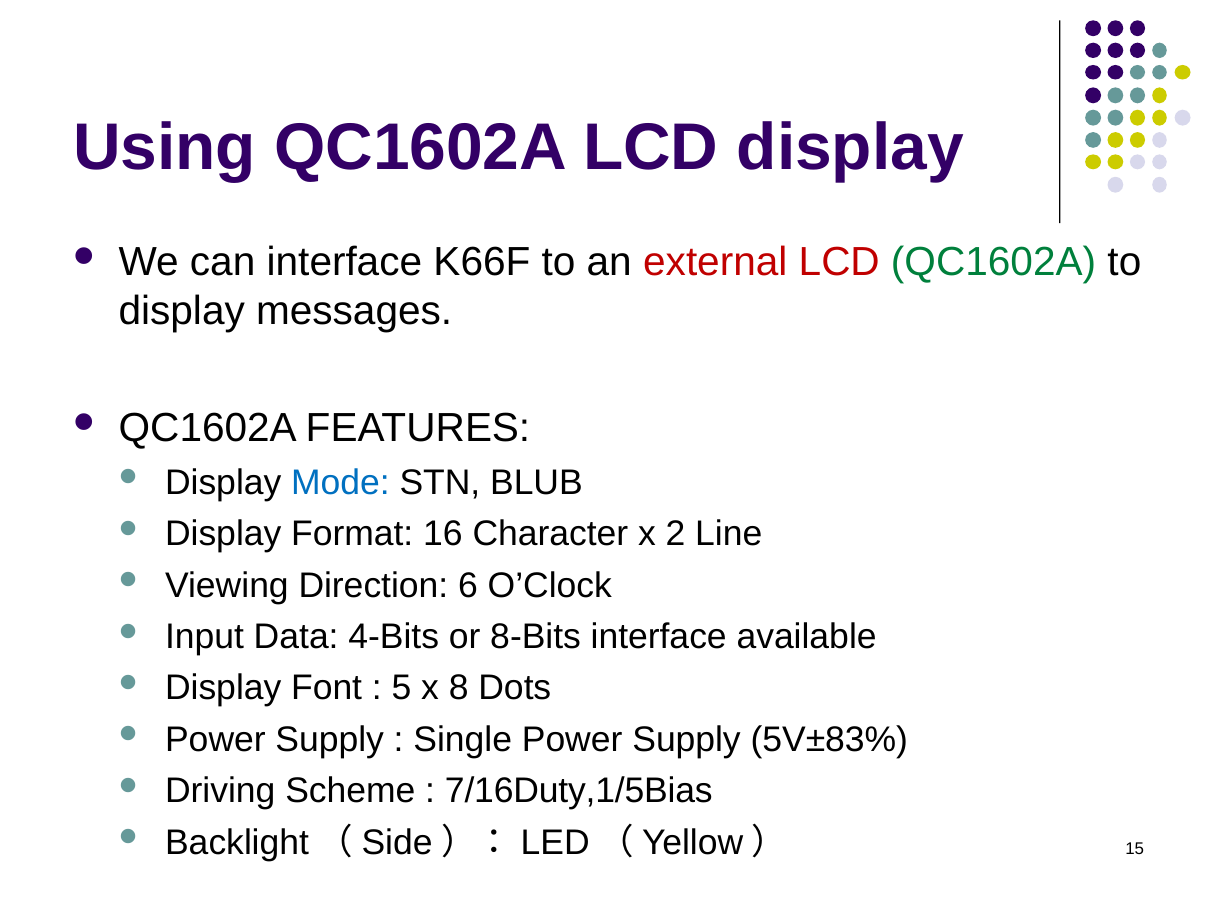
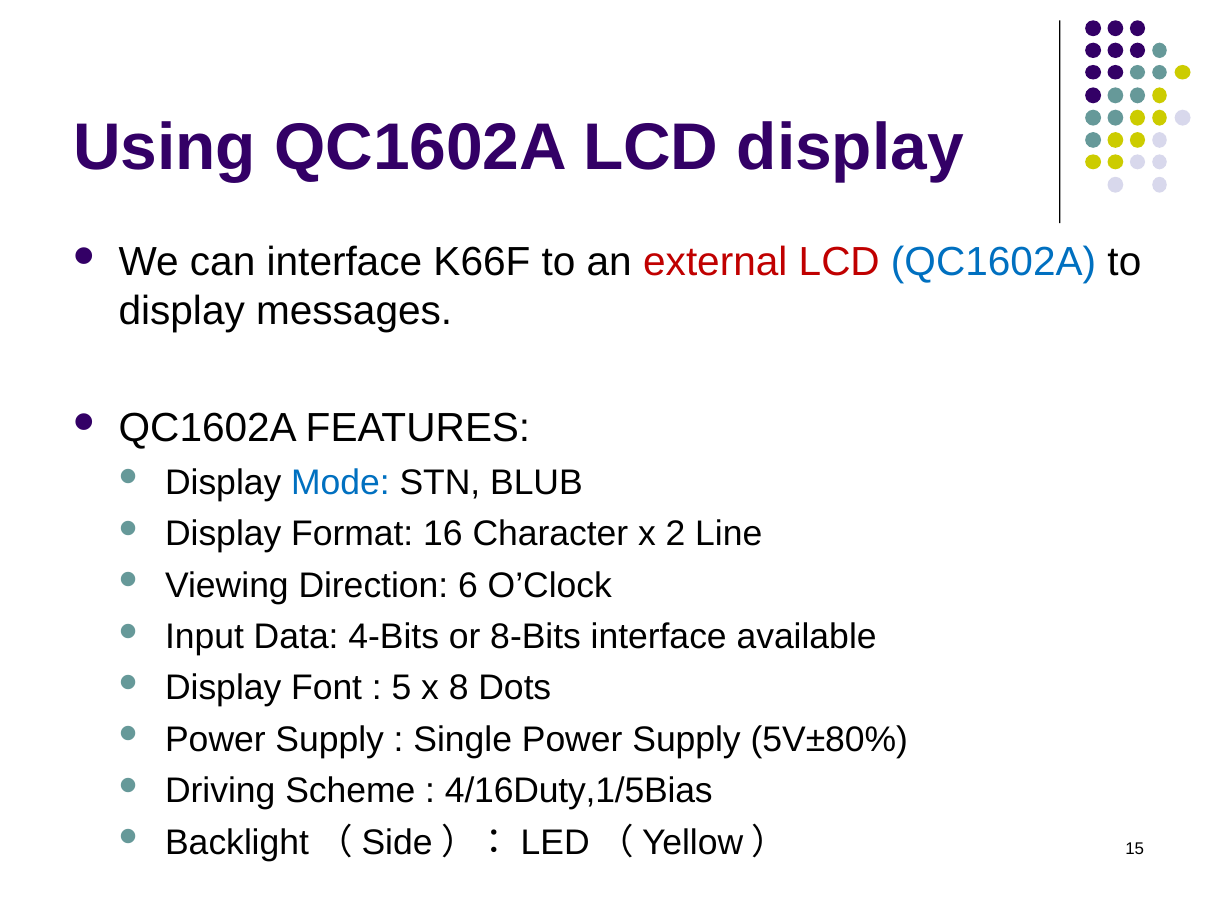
QC1602A at (994, 262) colour: green -> blue
5V±83%: 5V±83% -> 5V±80%
7/16Duty,1/5Bias: 7/16Duty,1/5Bias -> 4/16Duty,1/5Bias
